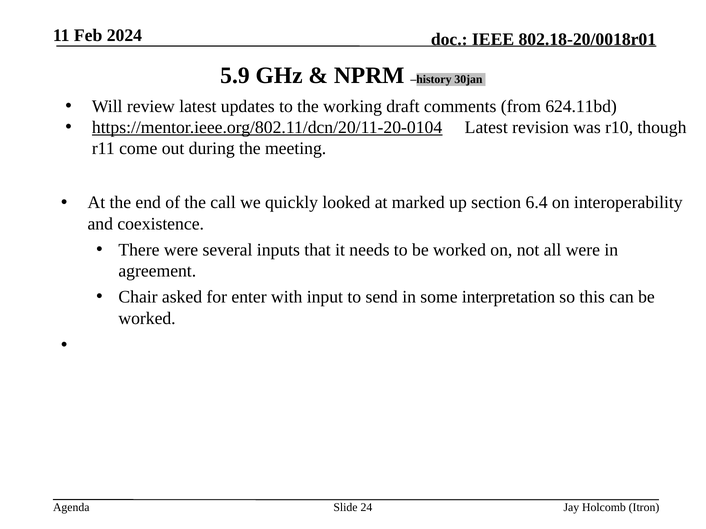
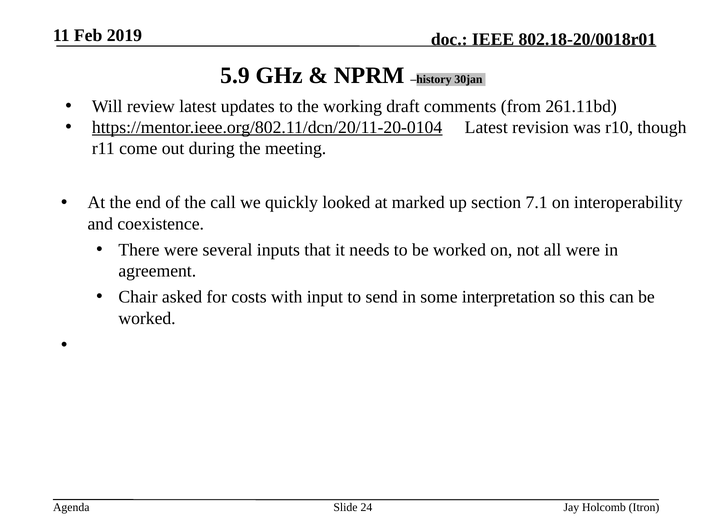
2024: 2024 -> 2019
624.11bd: 624.11bd -> 261.11bd
6.4: 6.4 -> 7.1
enter: enter -> costs
